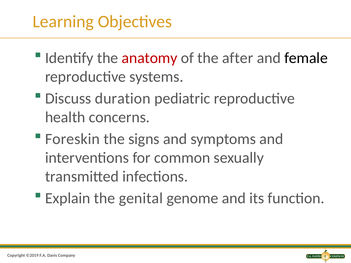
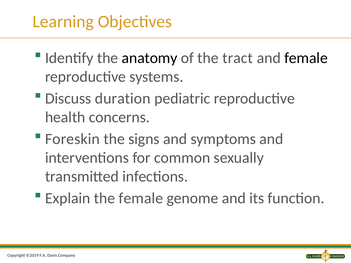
anatomy colour: red -> black
after: after -> tract
the genital: genital -> female
